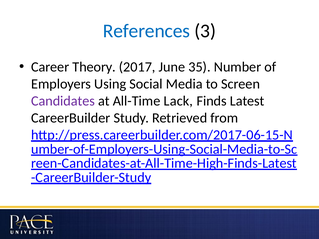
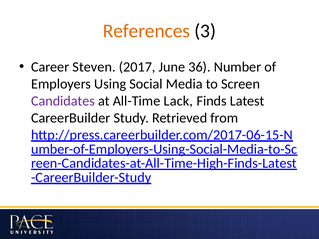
References colour: blue -> orange
Theory: Theory -> Steven
35: 35 -> 36
